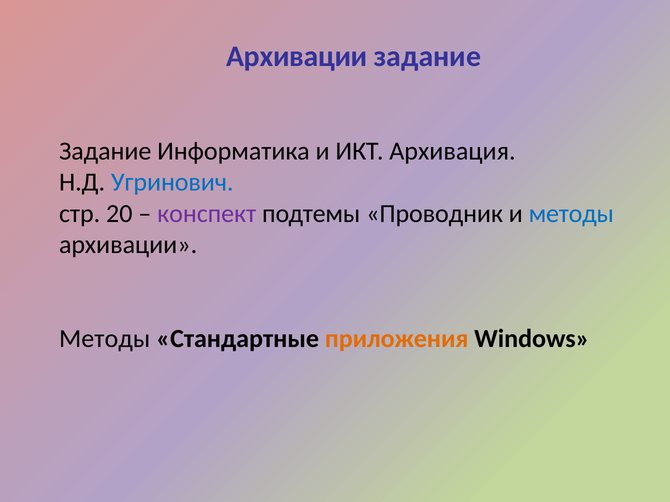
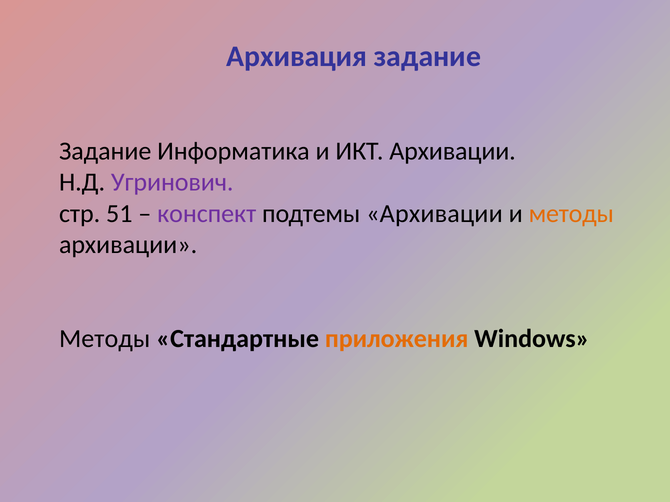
Архивации at (297, 56): Архивации -> Архивация
ИКТ Архивация: Архивация -> Архивации
Угринович colour: blue -> purple
20: 20 -> 51
подтемы Проводник: Проводник -> Архивации
методы at (571, 214) colour: blue -> orange
